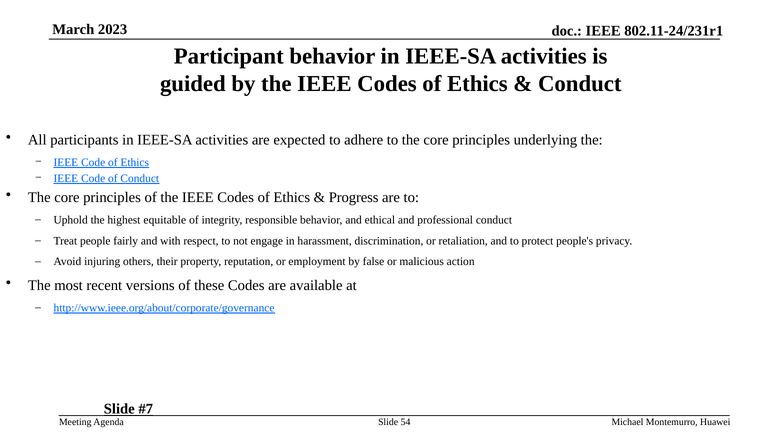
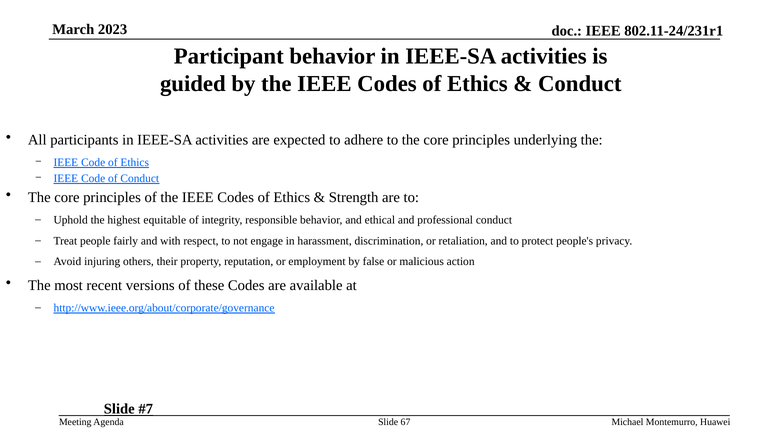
Progress: Progress -> Strength
54: 54 -> 67
